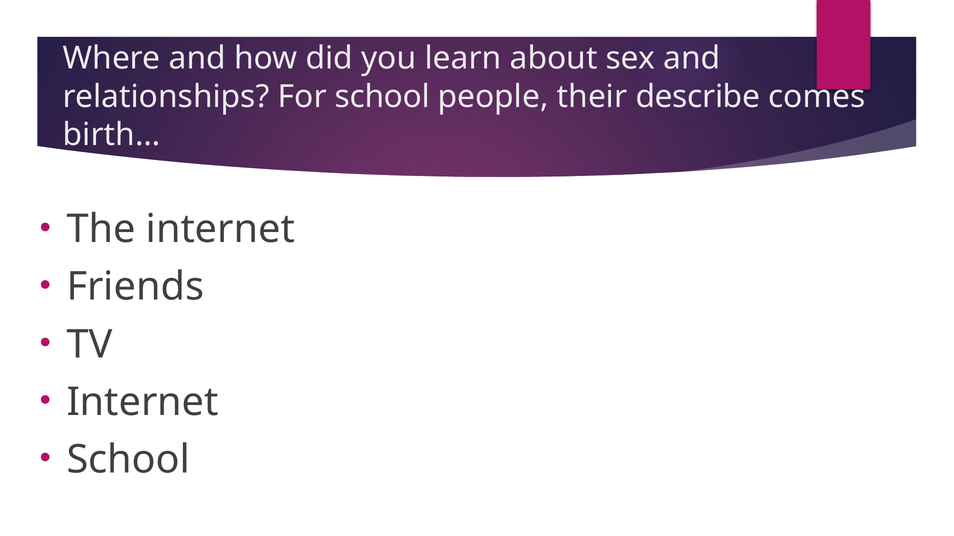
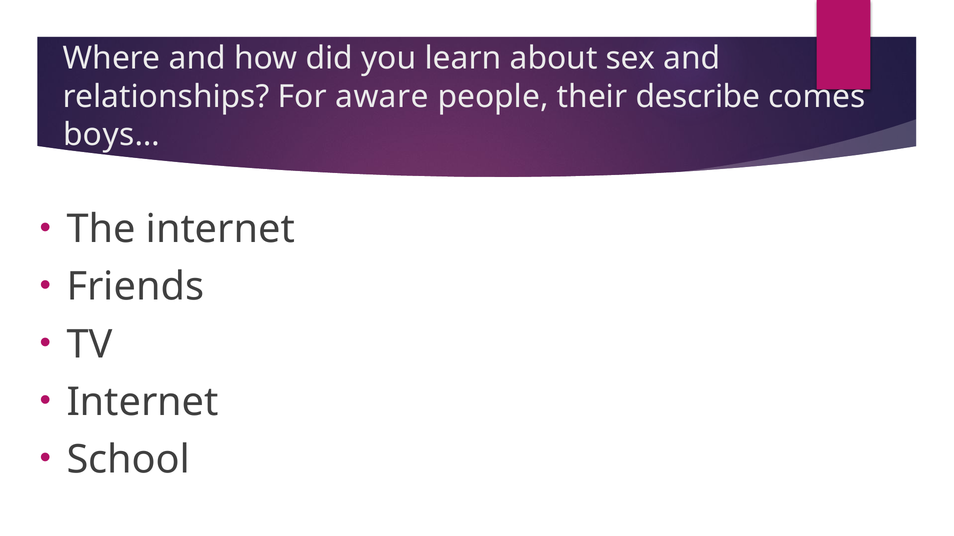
For school: school -> aware
birth…: birth… -> boys…
